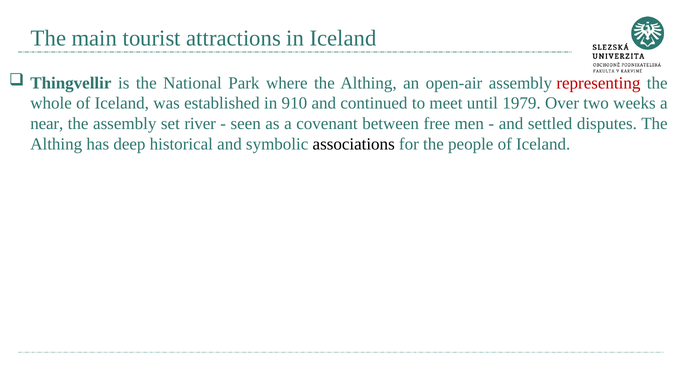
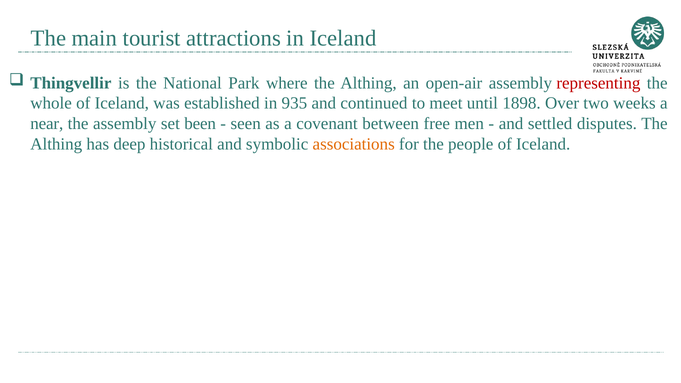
910: 910 -> 935
1979: 1979 -> 1898
river: river -> been
associations colour: black -> orange
